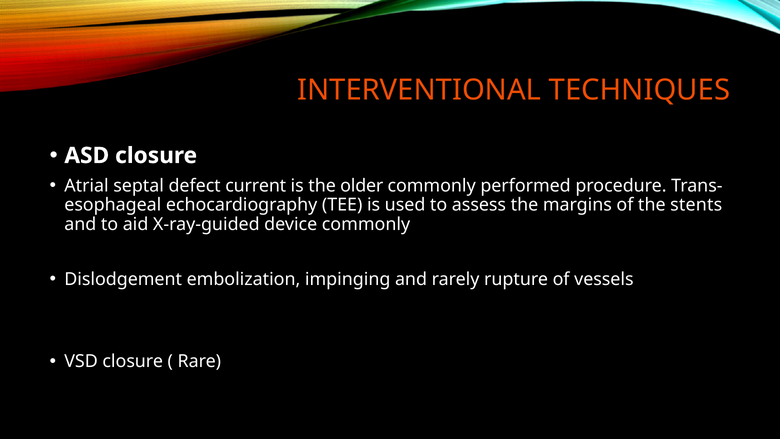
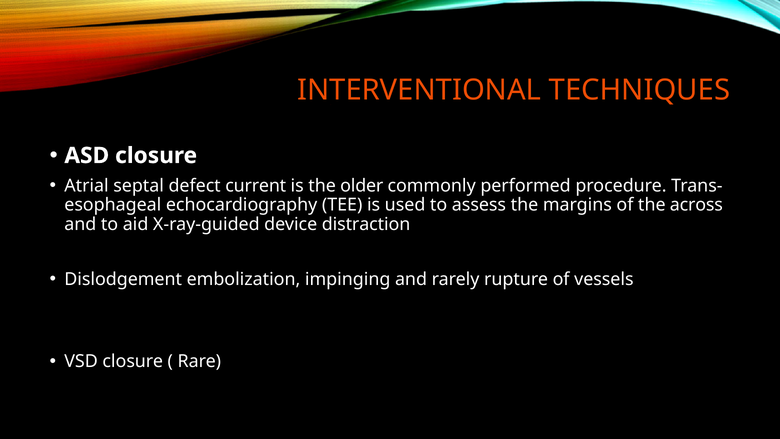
stents: stents -> across
device commonly: commonly -> distraction
